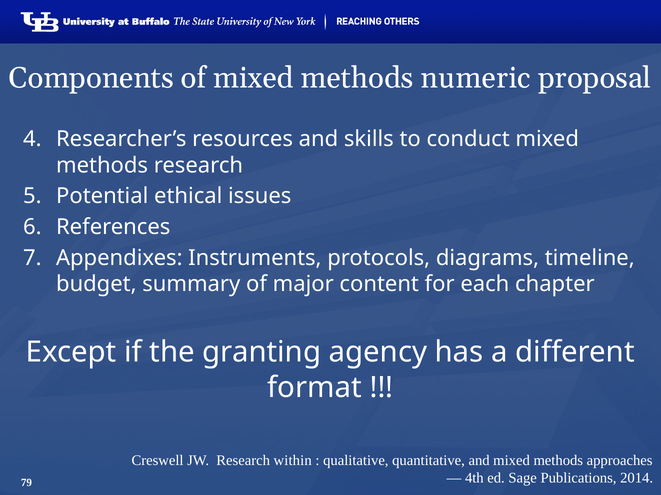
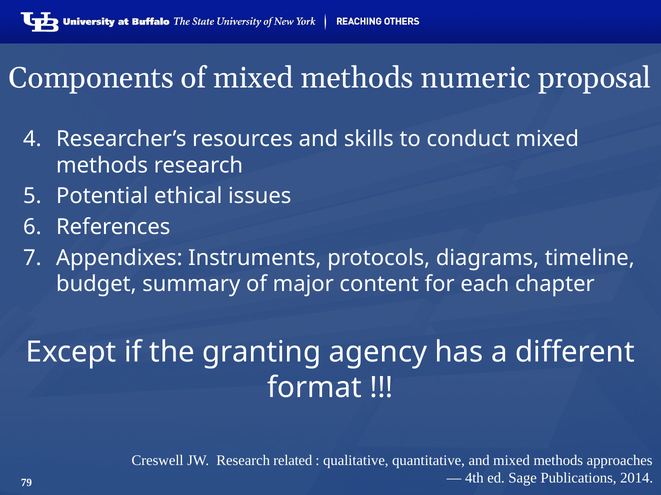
within: within -> related
